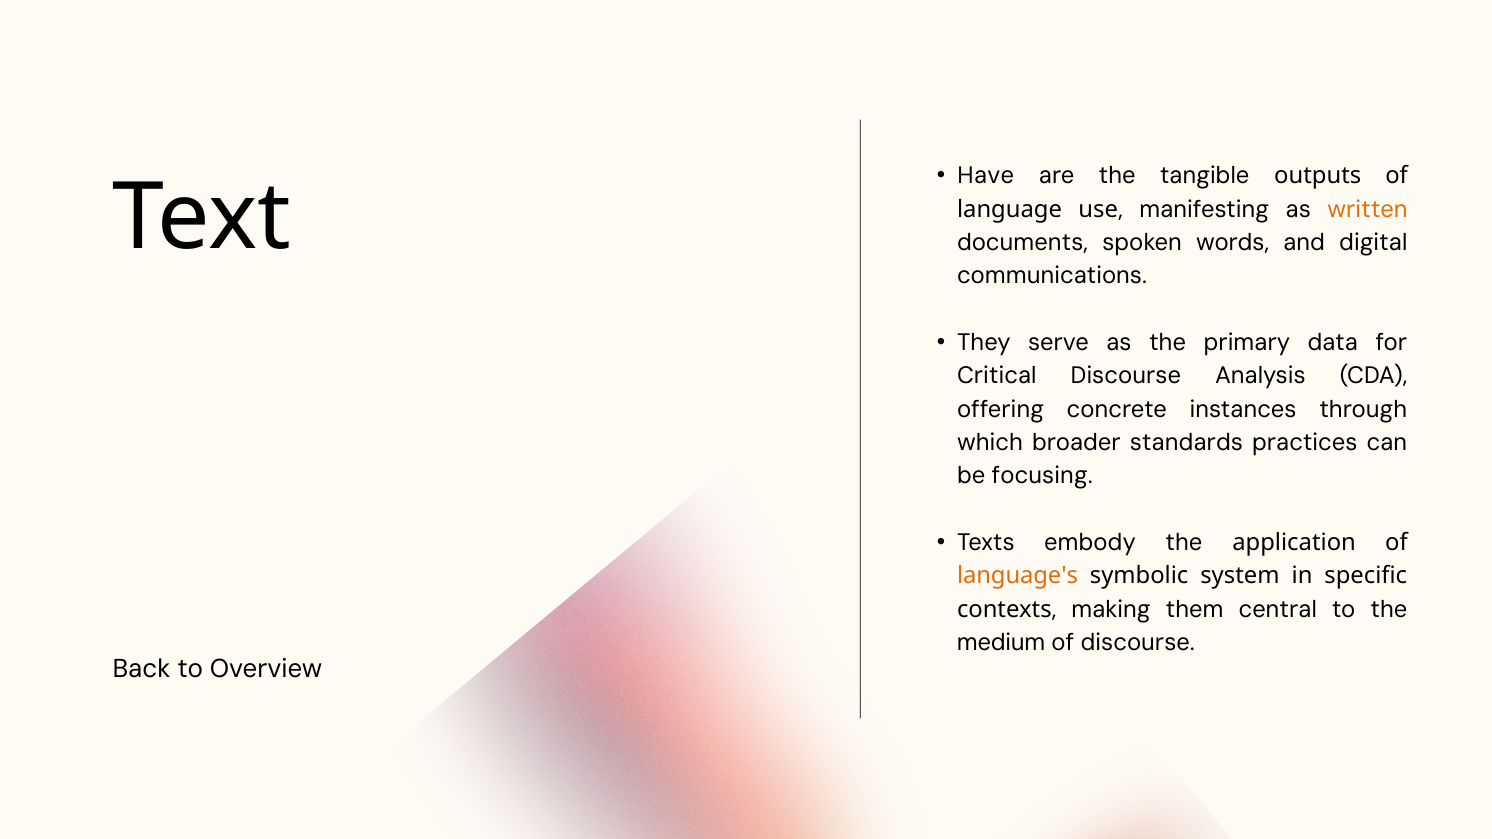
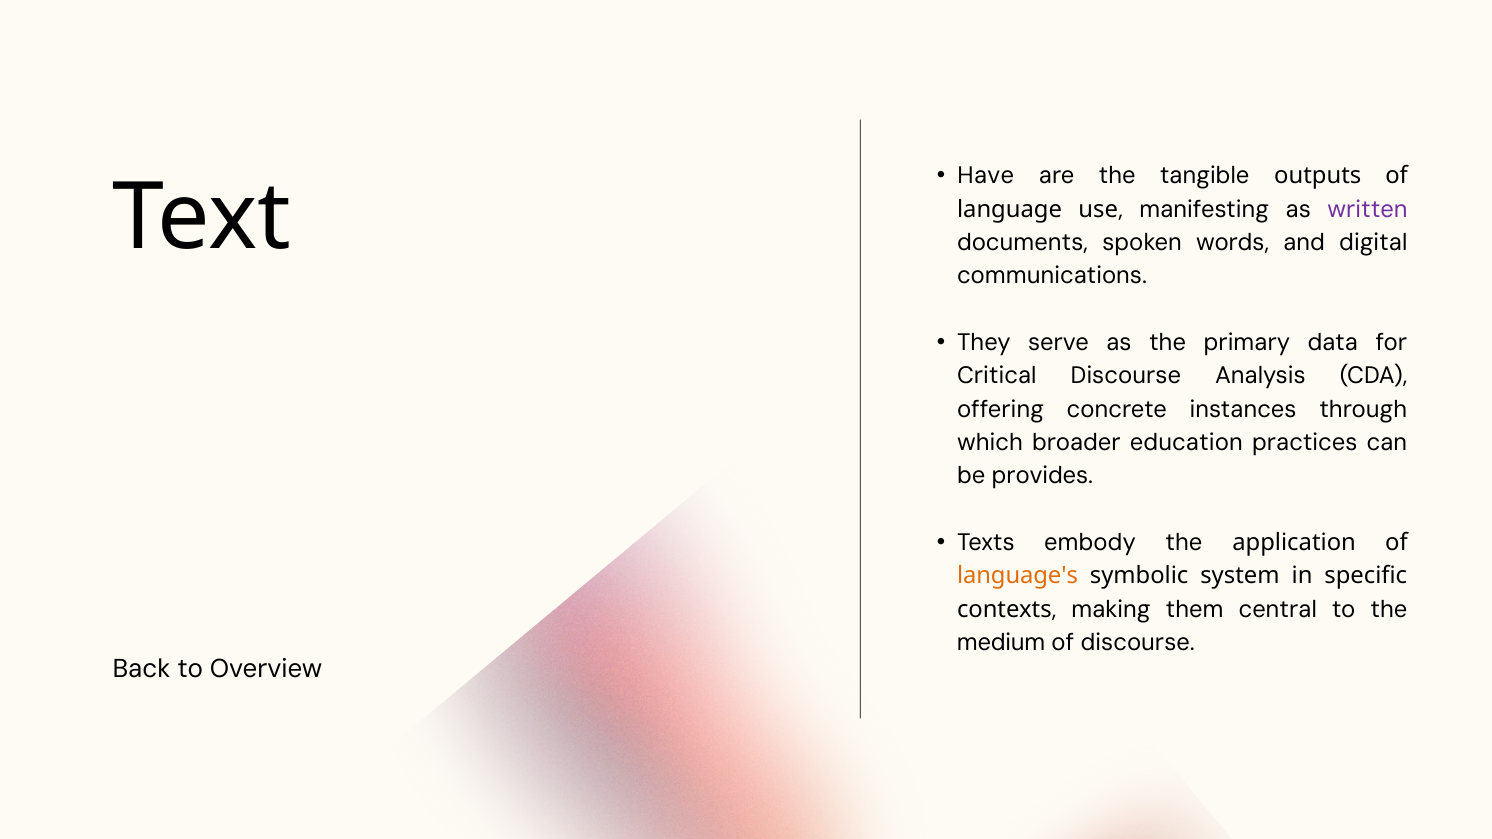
written colour: orange -> purple
standards: standards -> education
focusing: focusing -> provides
